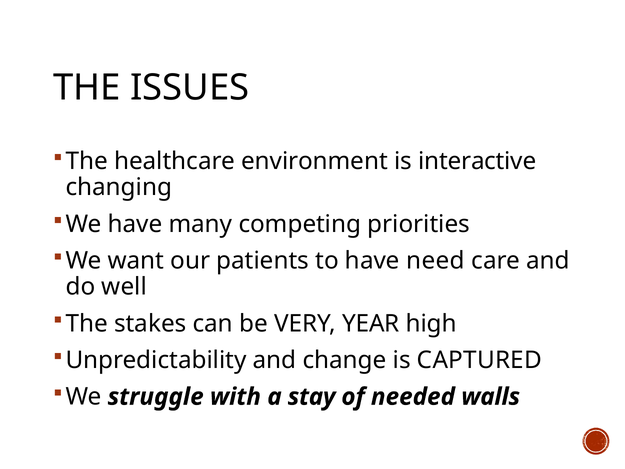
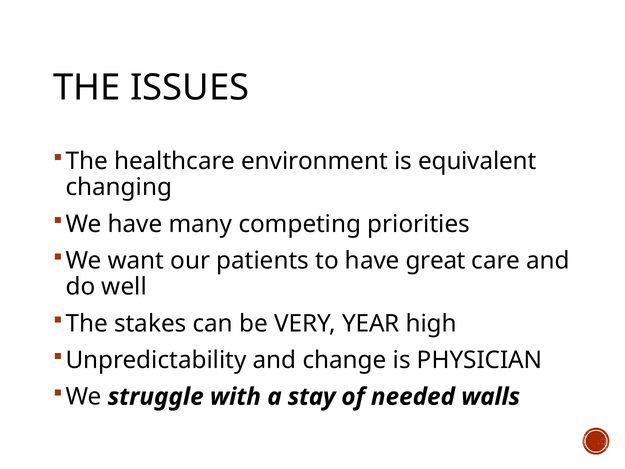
interactive: interactive -> equivalent
need: need -> great
CAPTURED: CAPTURED -> PHYSICIAN
